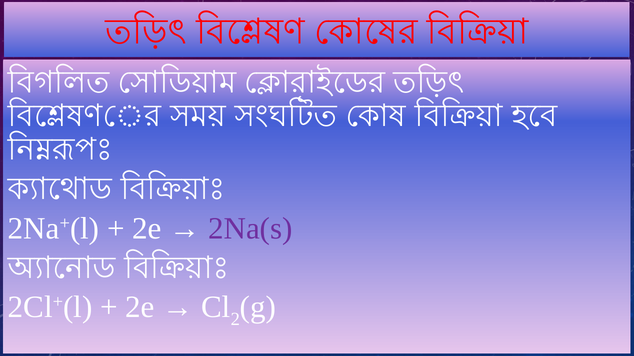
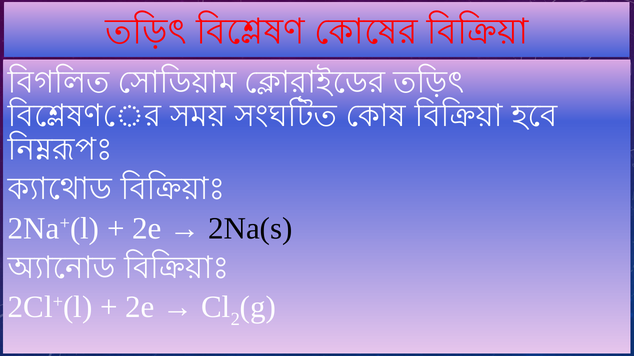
2Na(s colour: purple -> black
